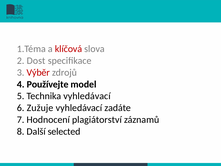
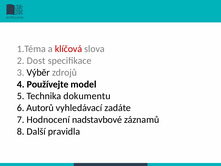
Výběr colour: red -> black
Technika vyhledávací: vyhledávací -> dokumentu
Zužuje: Zužuje -> Autorů
plagiátorství: plagiátorství -> nadstavbové
selected: selected -> pravidla
